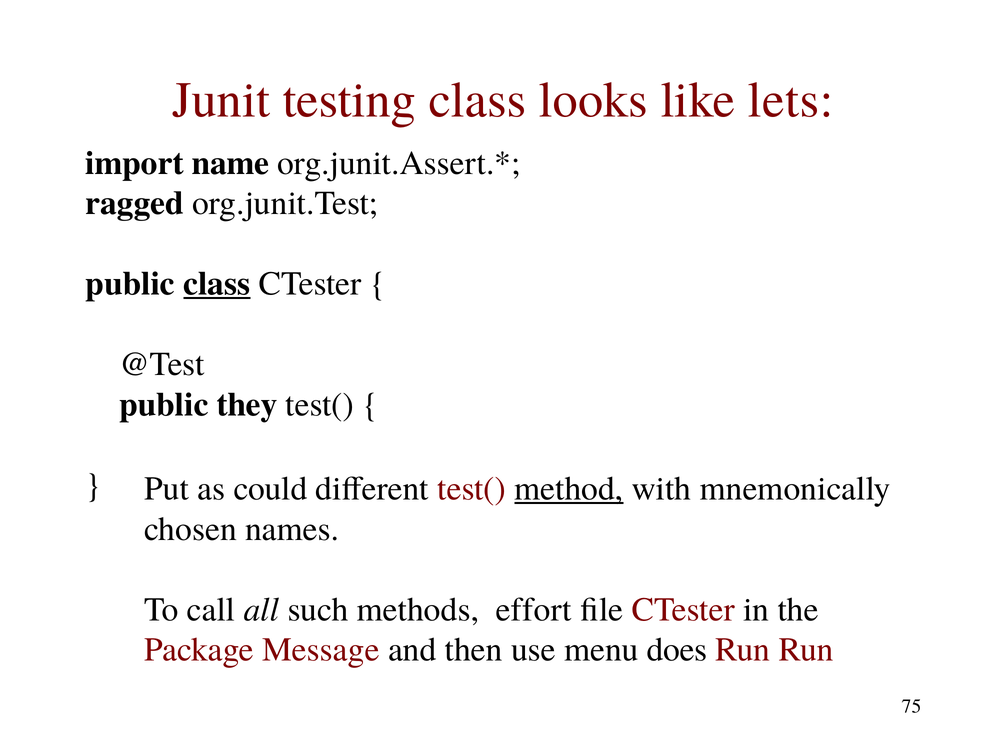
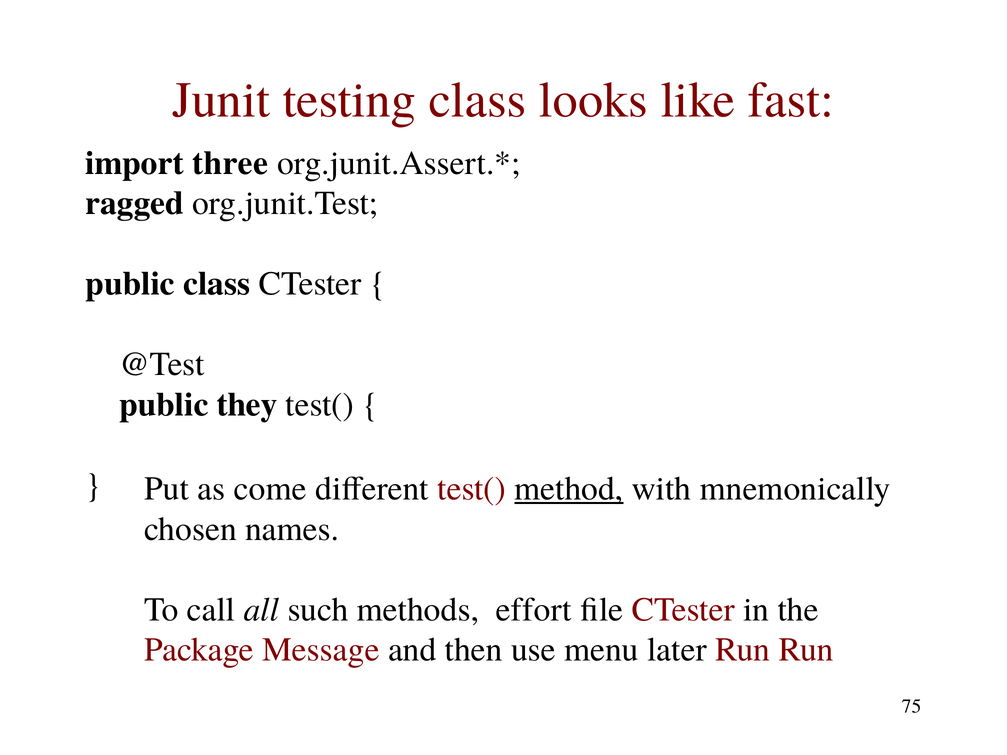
lets: lets -> fast
name: name -> three
class at (217, 284) underline: present -> none
could: could -> come
does: does -> later
